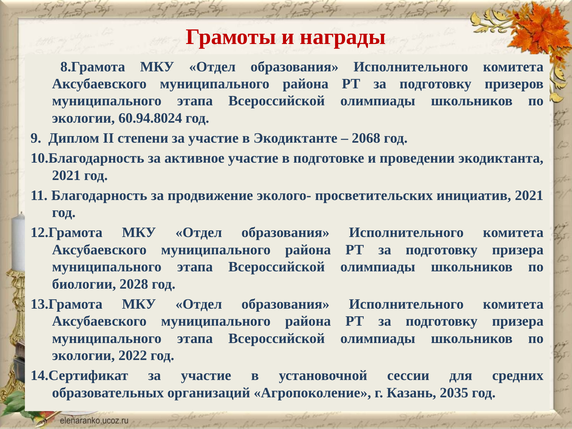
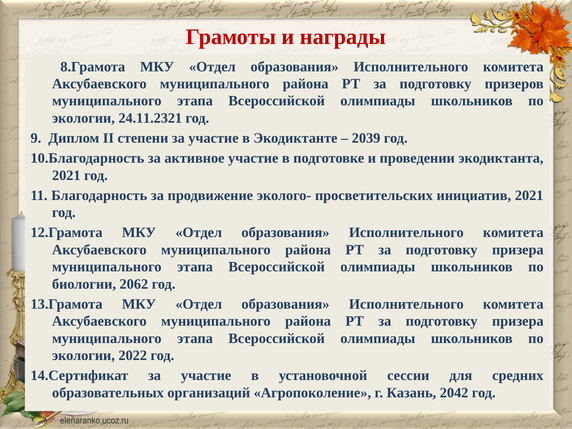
60.94.8024: 60.94.8024 -> 24.11.2321
2068: 2068 -> 2039
2028: 2028 -> 2062
2035: 2035 -> 2042
